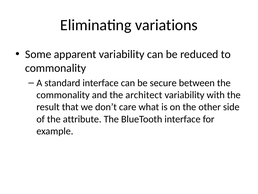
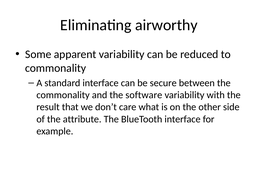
variations: variations -> airworthy
architect: architect -> software
